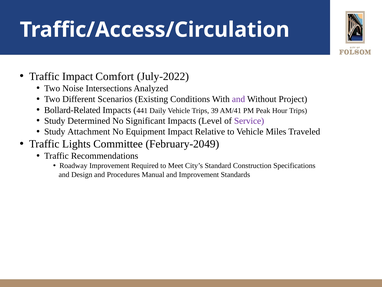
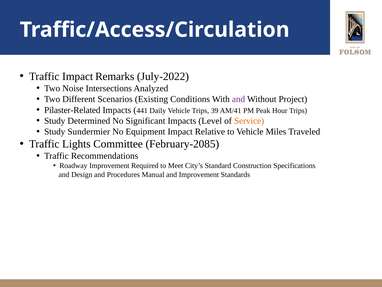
Comfort: Comfort -> Remarks
Bollard-Related: Bollard-Related -> Pilaster-Related
Service colour: purple -> orange
Attachment: Attachment -> Sundermier
February-2049: February-2049 -> February-2085
